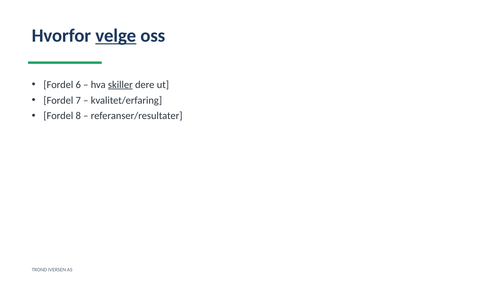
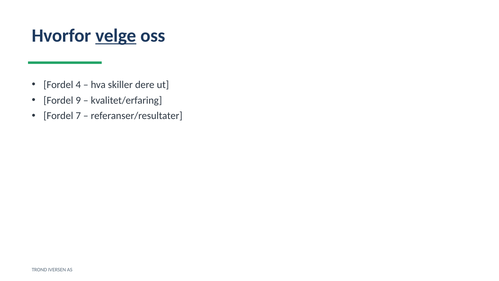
6: 6 -> 4
skiller underline: present -> none
7: 7 -> 9
8: 8 -> 7
